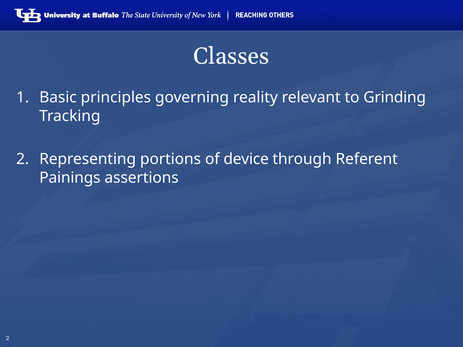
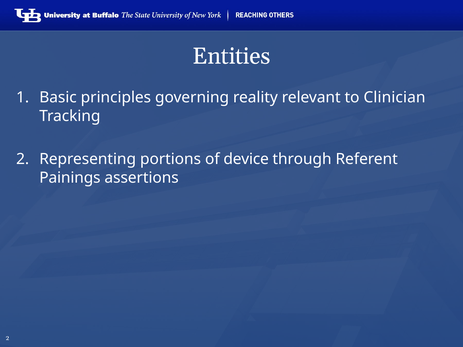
Classes: Classes -> Entities
Grinding: Grinding -> Clinician
